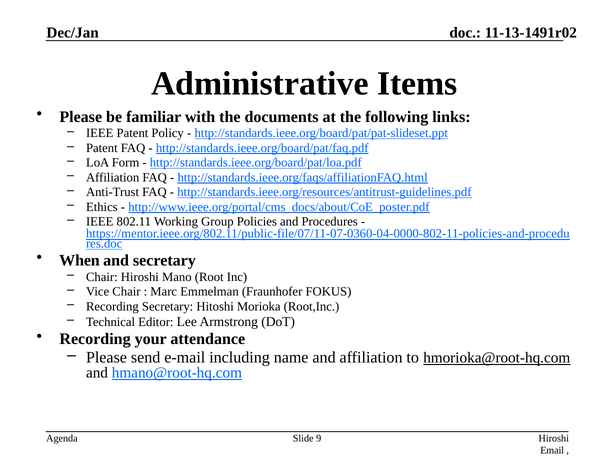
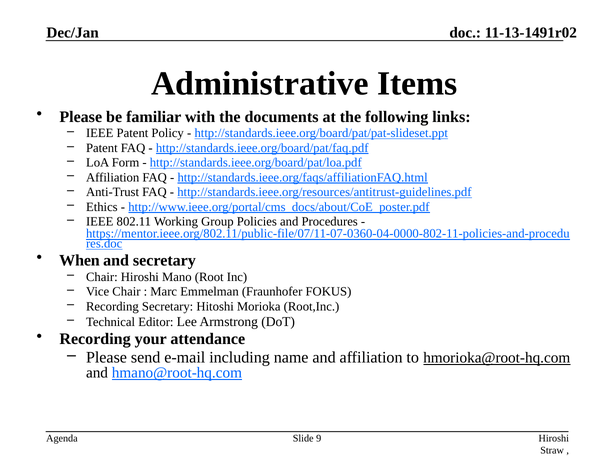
Email: Email -> Straw
